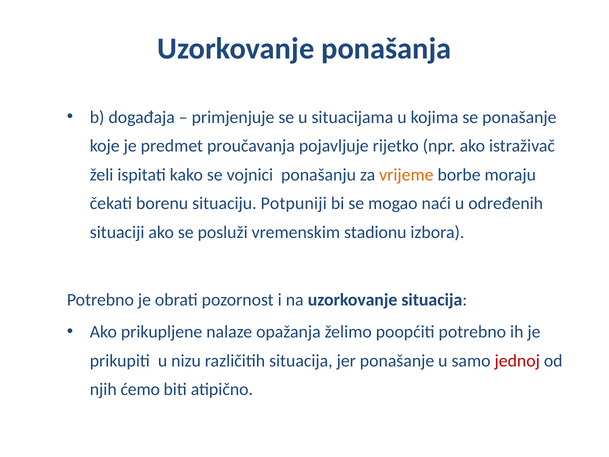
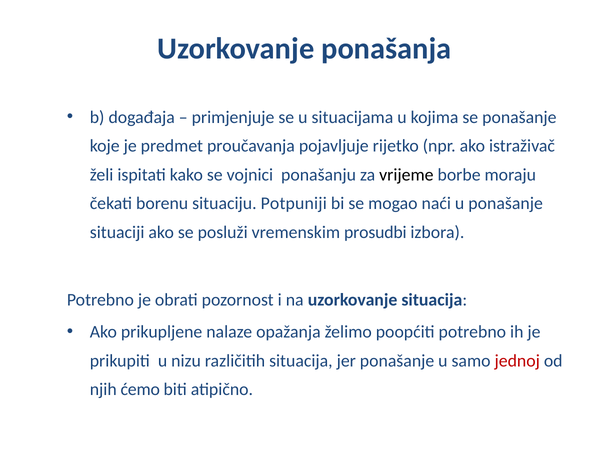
vrijeme colour: orange -> black
u određenih: određenih -> ponašanje
stadionu: stadionu -> prosudbi
